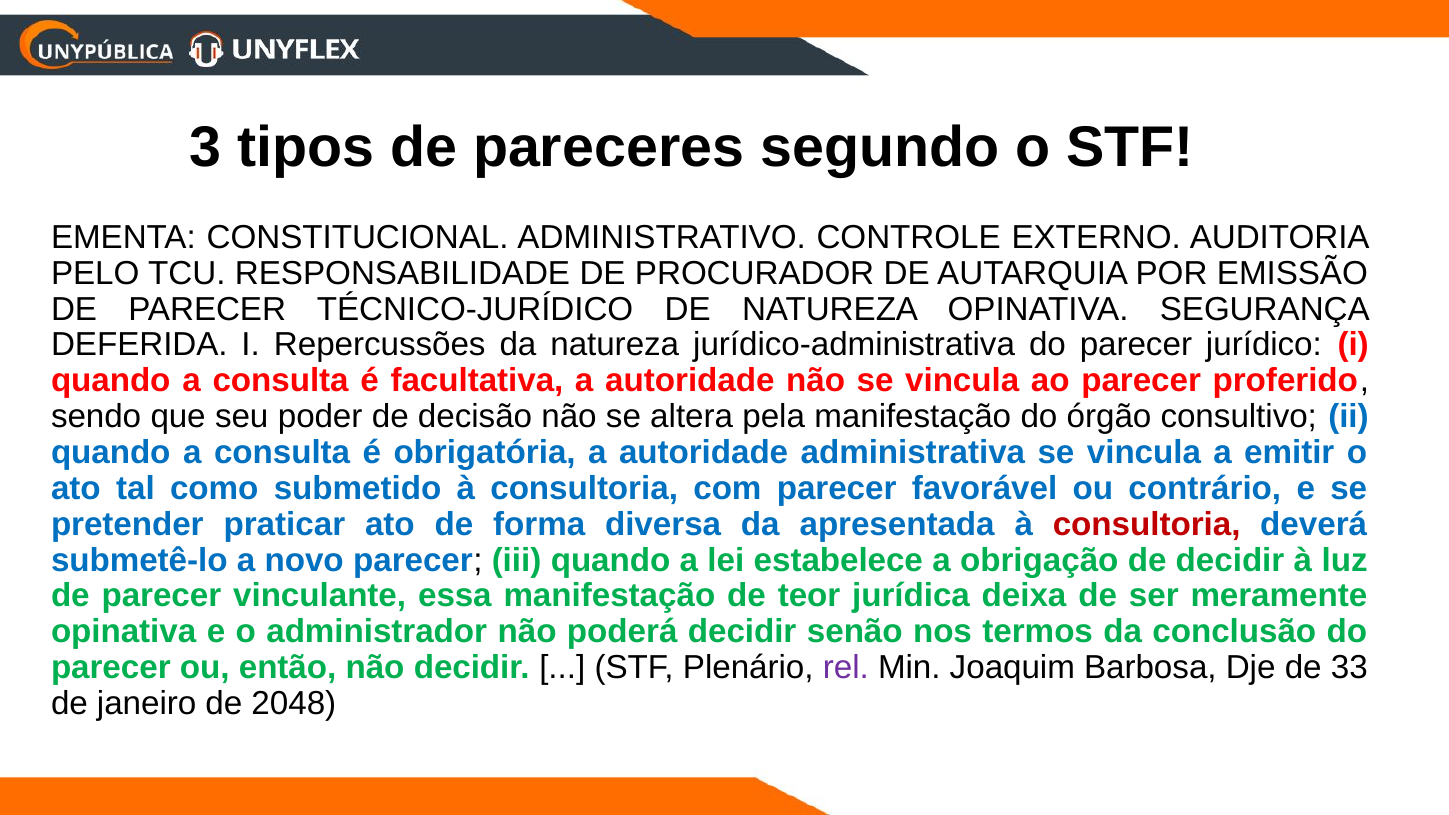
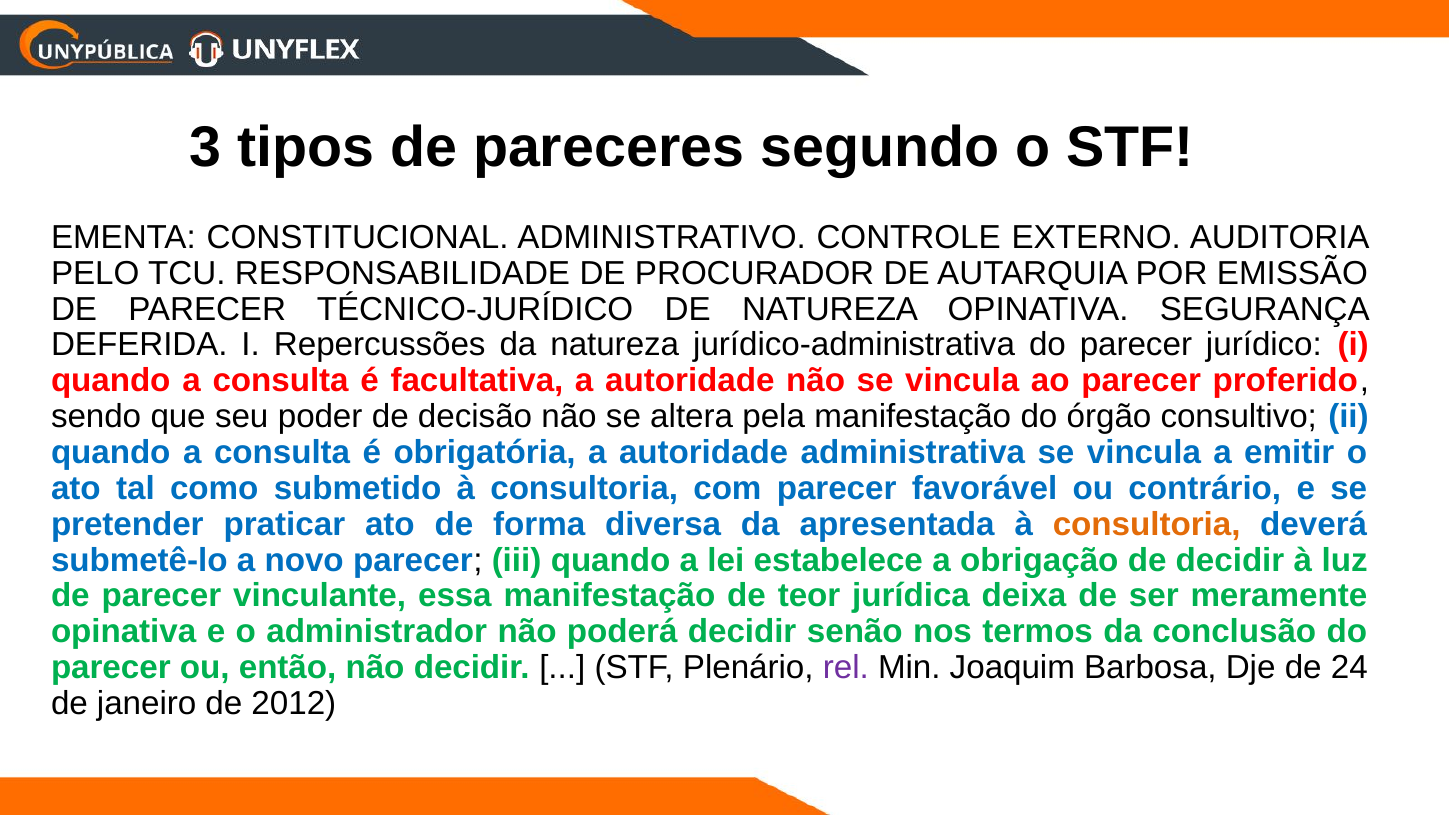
consultoria at (1147, 524) colour: red -> orange
33: 33 -> 24
2048: 2048 -> 2012
